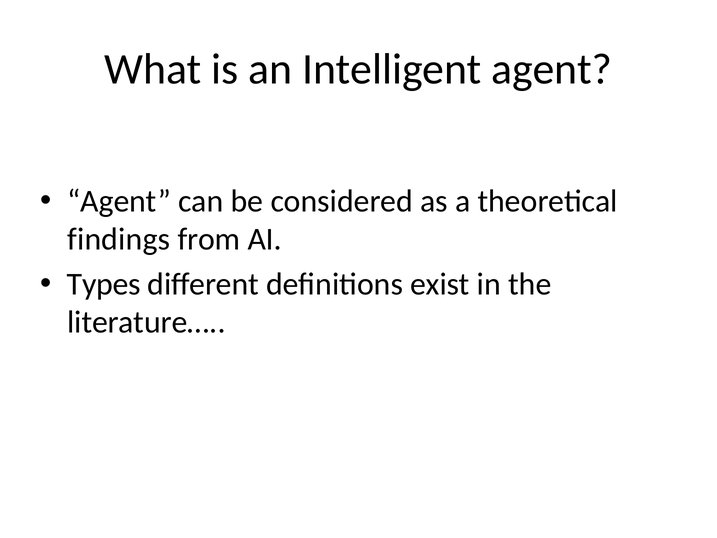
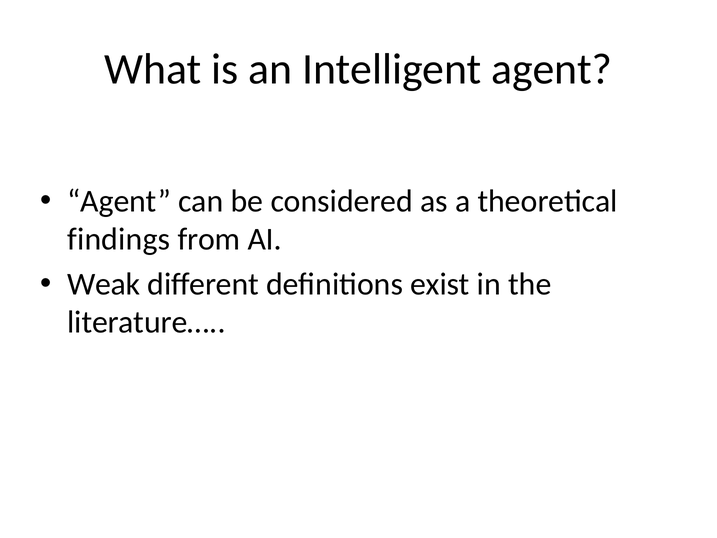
Types: Types -> Weak
